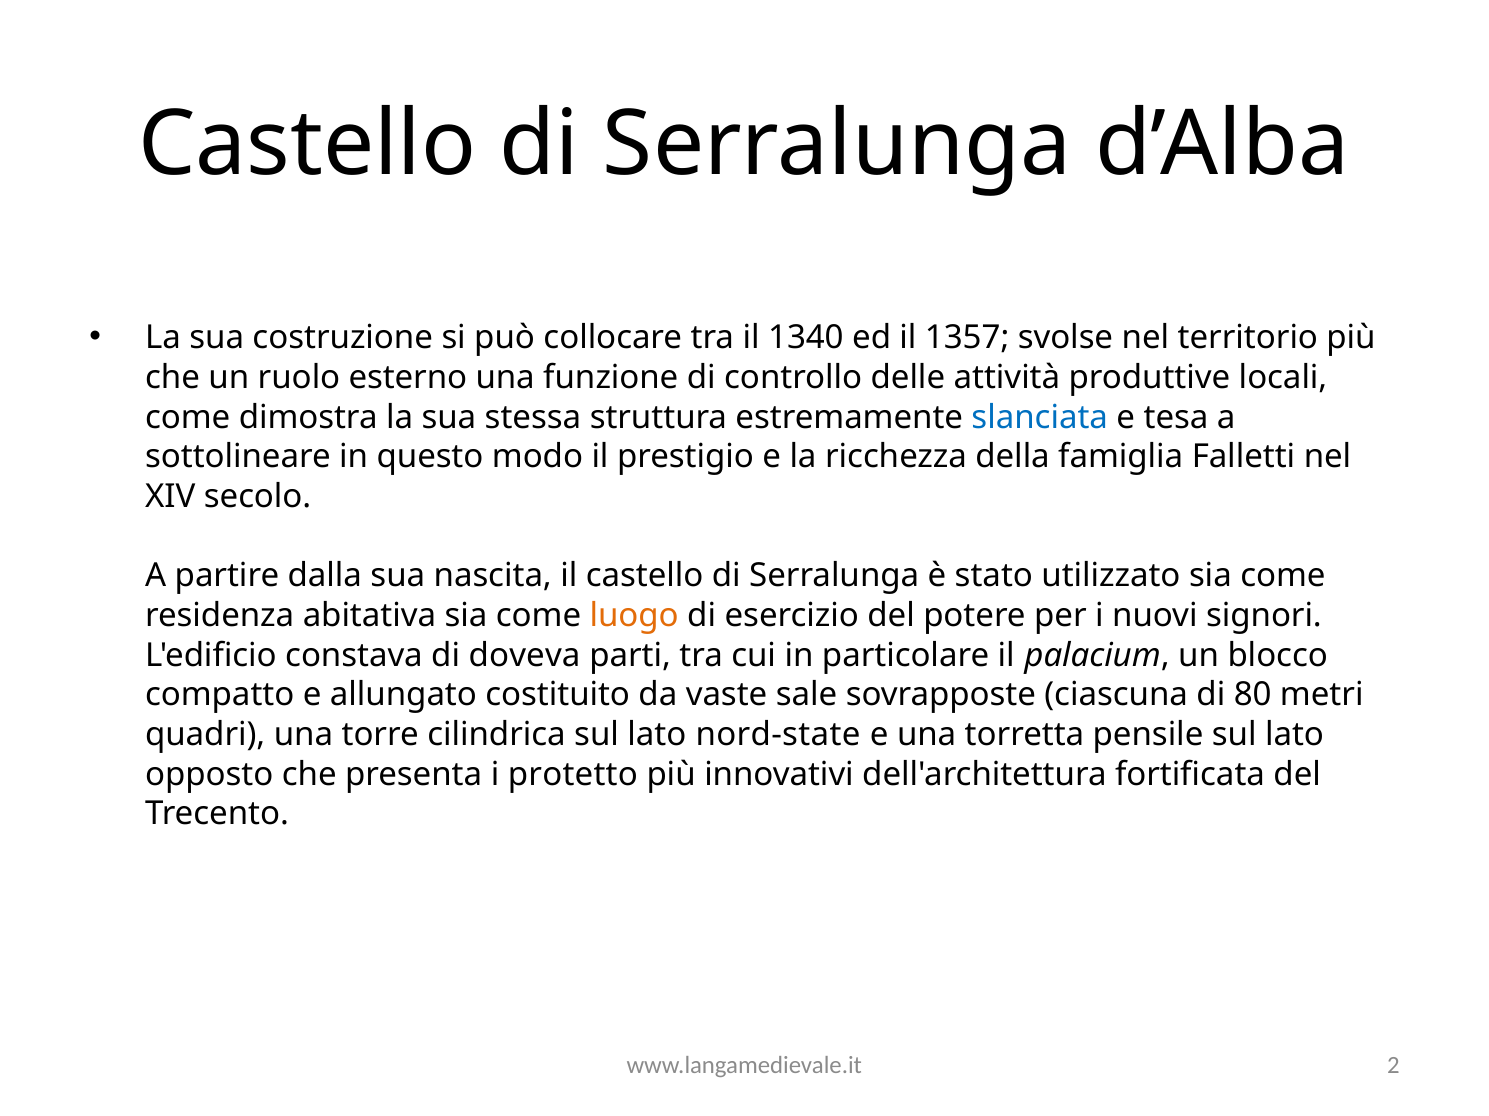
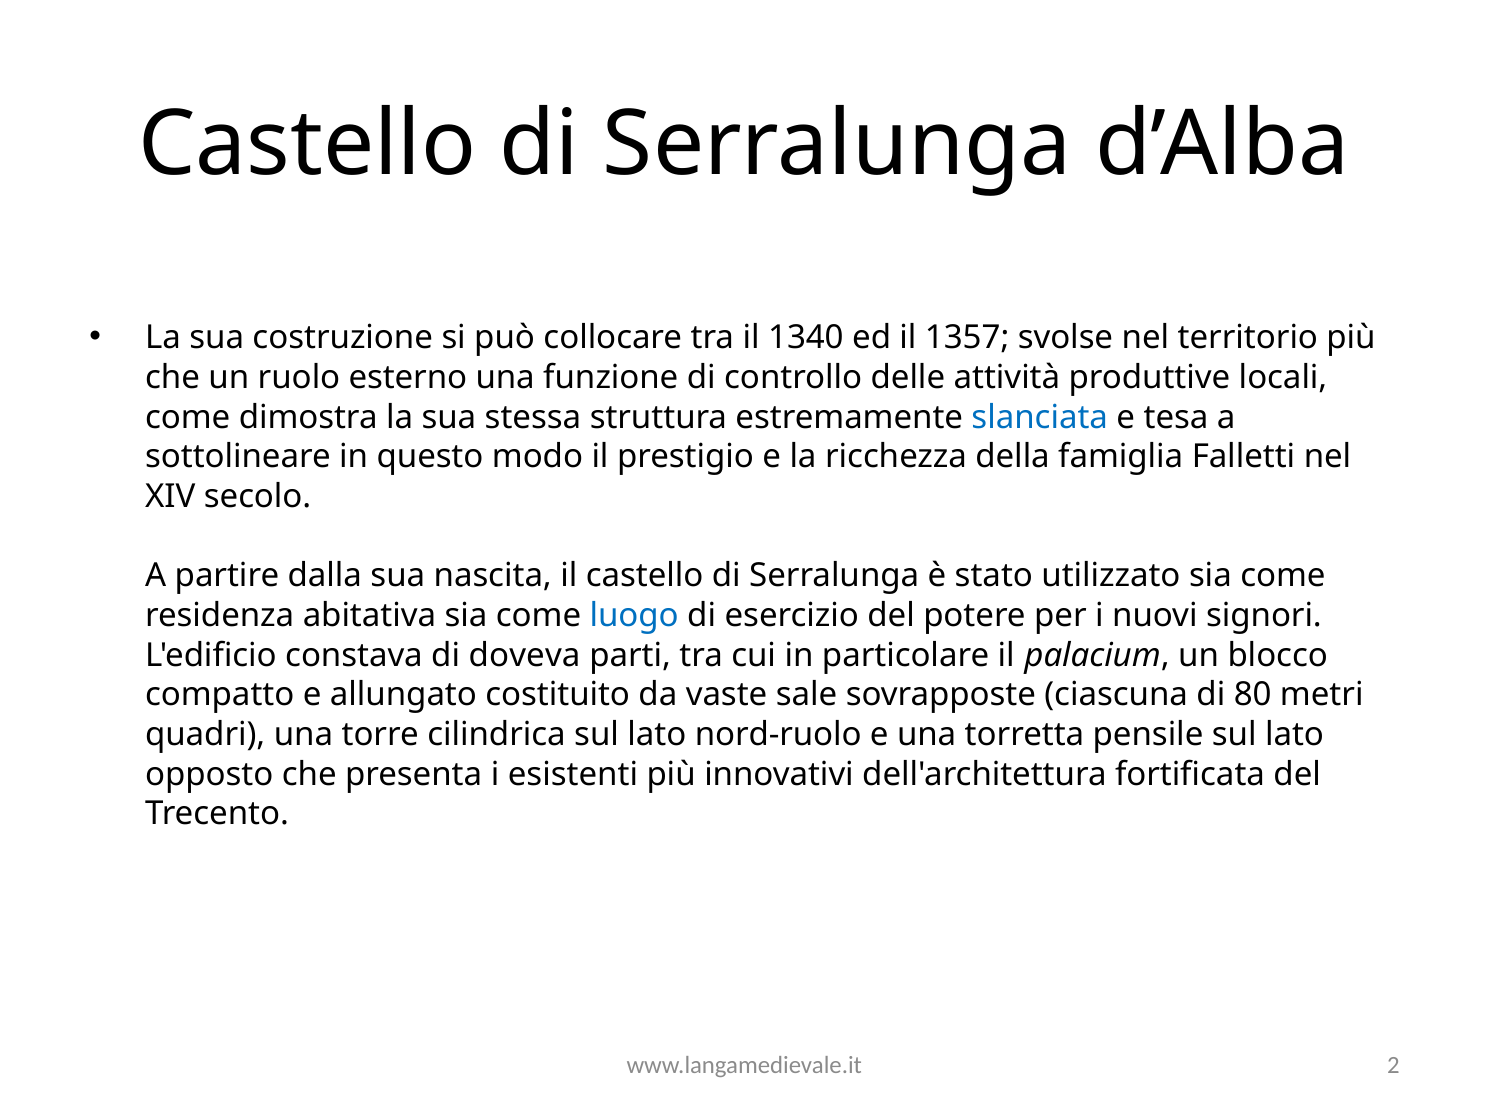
luogo colour: orange -> blue
nord-state: nord-state -> nord-ruolo
protetto: protetto -> esistenti
